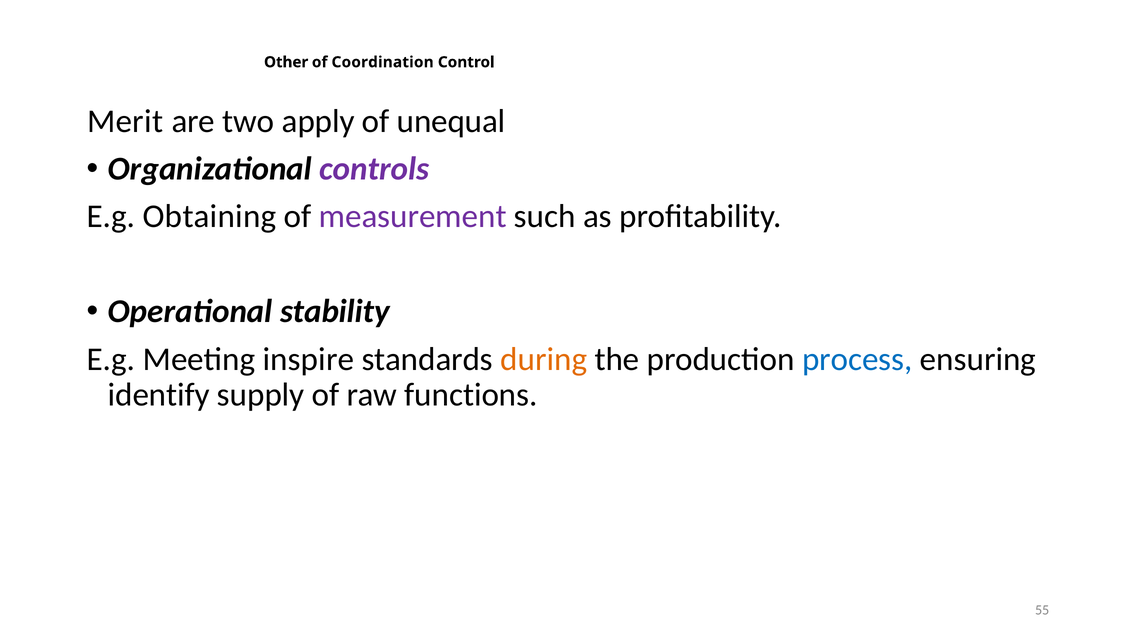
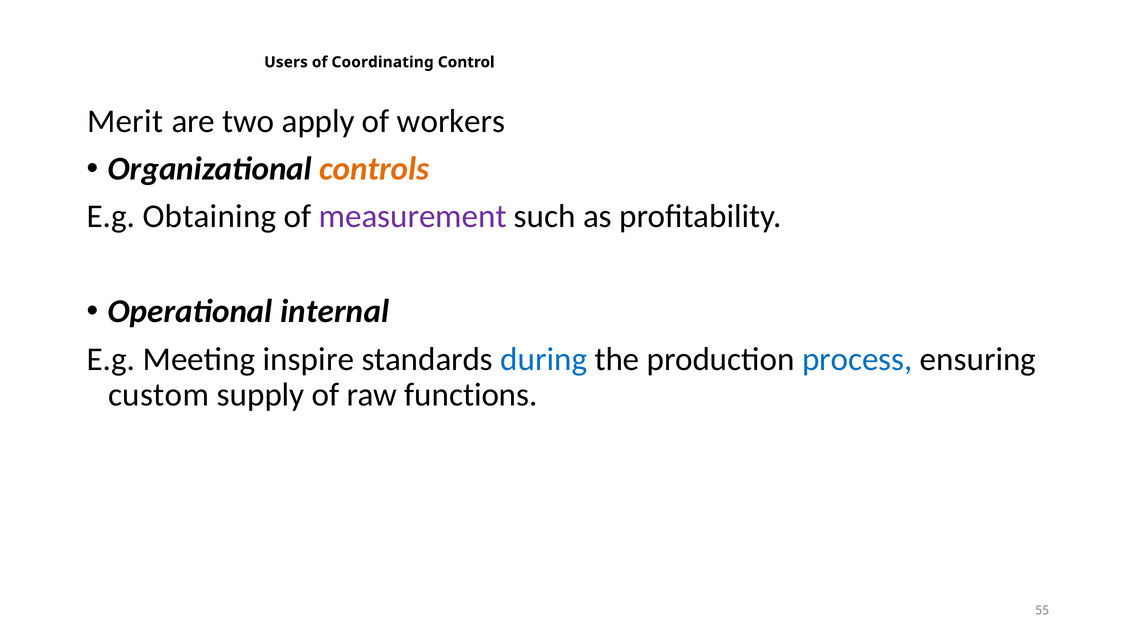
Other: Other -> Users
Coordination: Coordination -> Coordinating
unequal: unequal -> workers
controls colour: purple -> orange
stability: stability -> internal
during colour: orange -> blue
identify: identify -> custom
